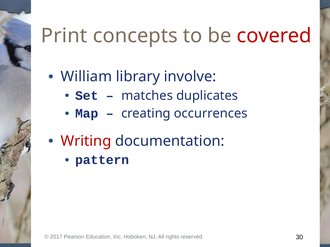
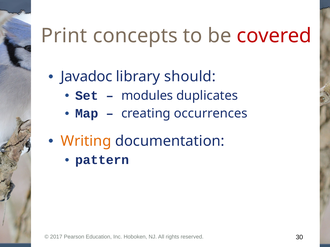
William: William -> Javadoc
involve: involve -> should
matches: matches -> modules
Writing colour: red -> orange
